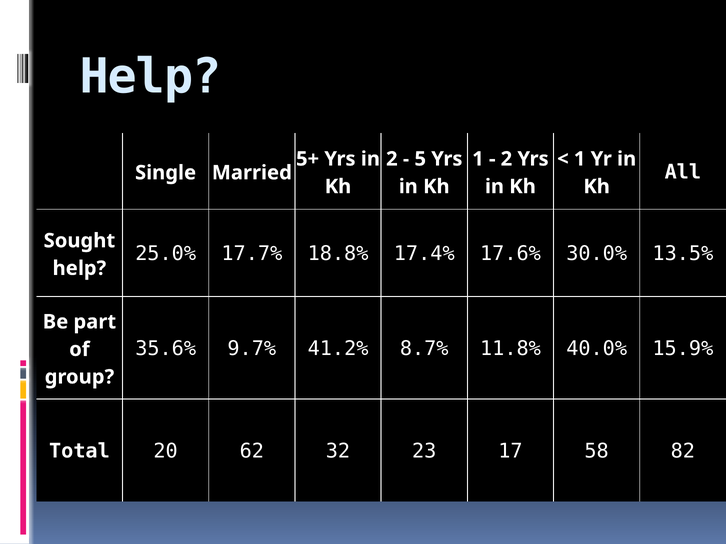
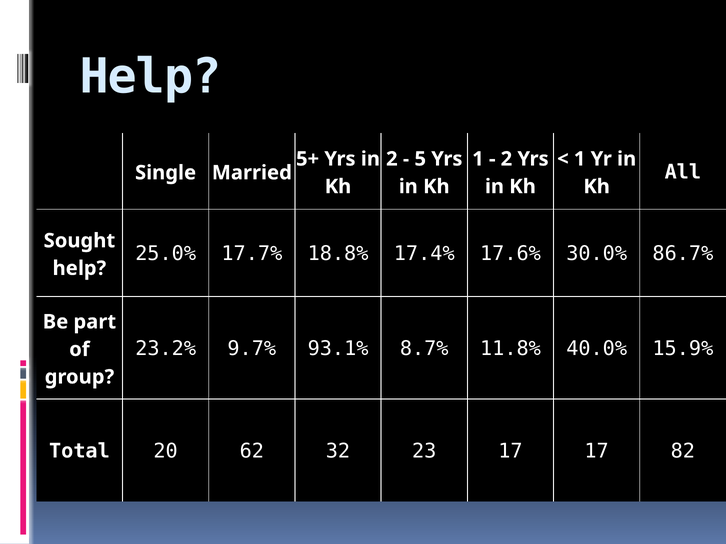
13.5%: 13.5% -> 86.7%
35.6%: 35.6% -> 23.2%
41.2%: 41.2% -> 93.1%
17 58: 58 -> 17
